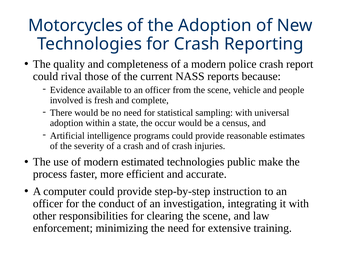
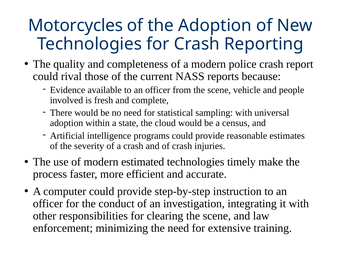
occur: occur -> cloud
public: public -> timely
